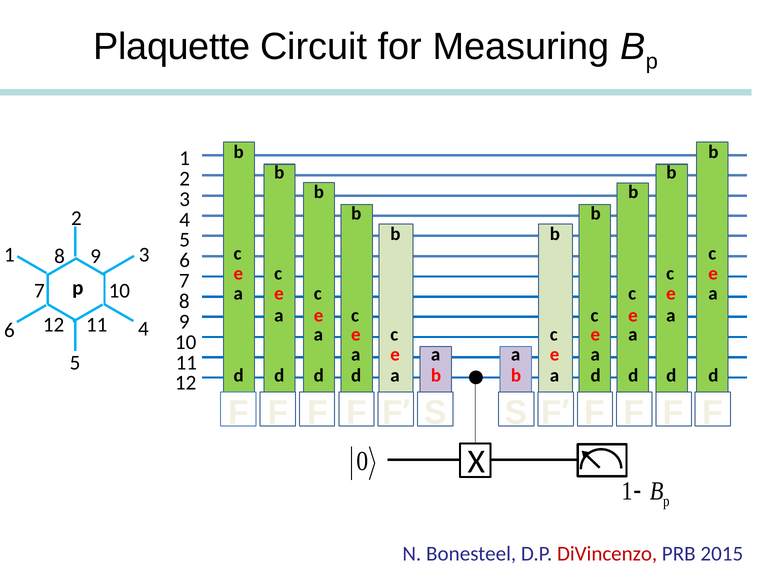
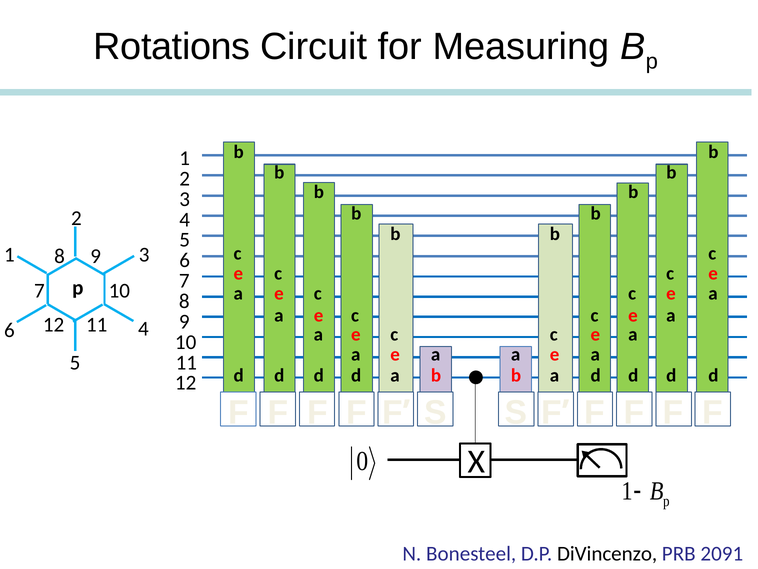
Plaquette: Plaquette -> Rotations
DiVincenzo colour: red -> black
2015: 2015 -> 2091
